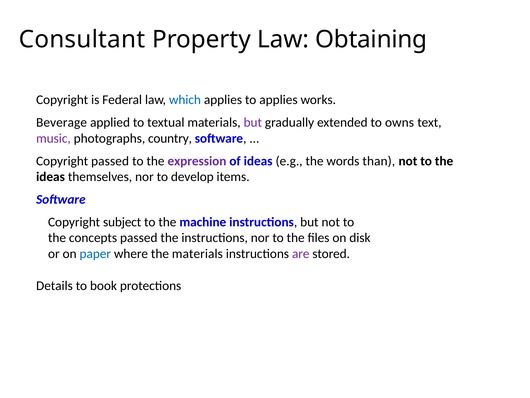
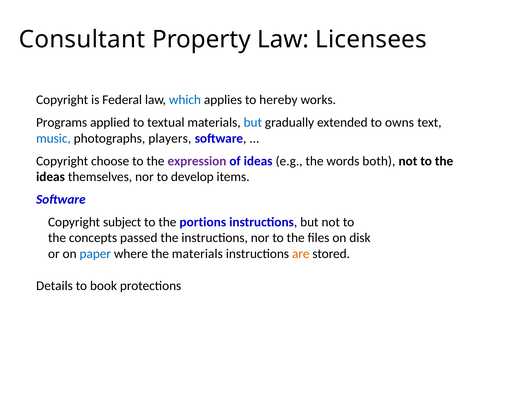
Obtaining: Obtaining -> Licensees
to applies: applies -> hereby
Beverage: Beverage -> Programs
but at (253, 122) colour: purple -> blue
music colour: purple -> blue
country: country -> players
Copyright passed: passed -> choose
than: than -> both
machine: machine -> portions
are colour: purple -> orange
